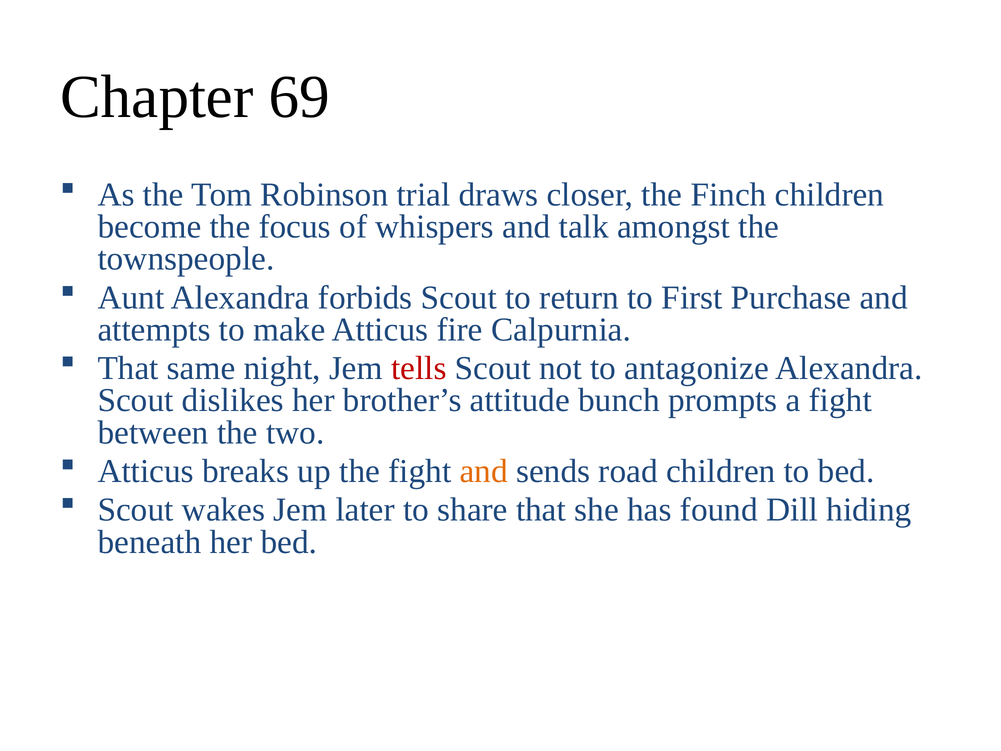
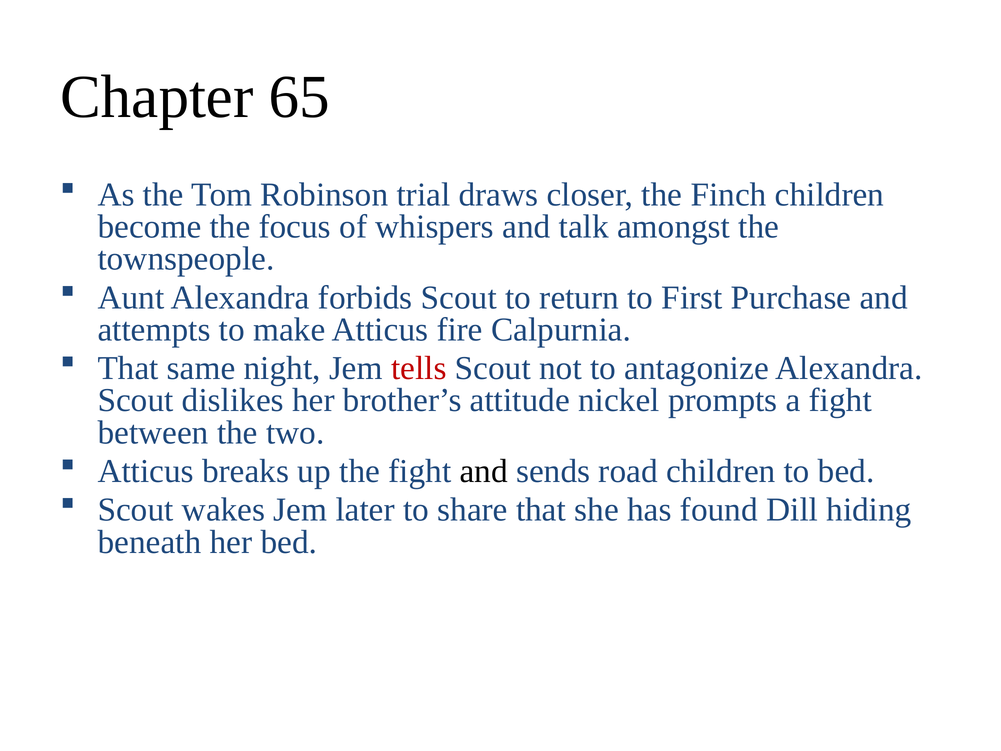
69: 69 -> 65
bunch: bunch -> nickel
and at (484, 471) colour: orange -> black
